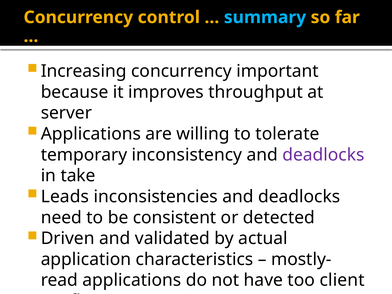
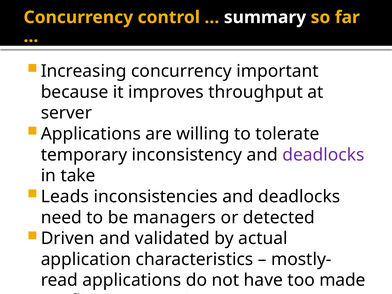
summary colour: light blue -> white
consistent: consistent -> managers
client: client -> made
